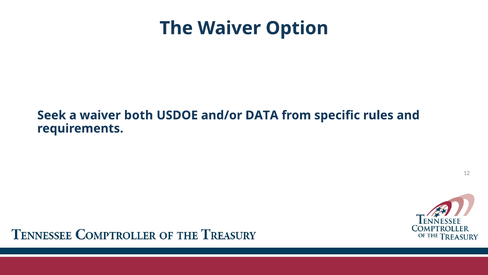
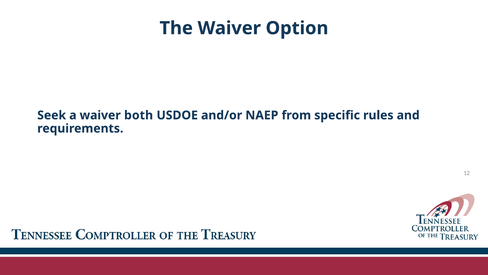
DATA: DATA -> NAEP
